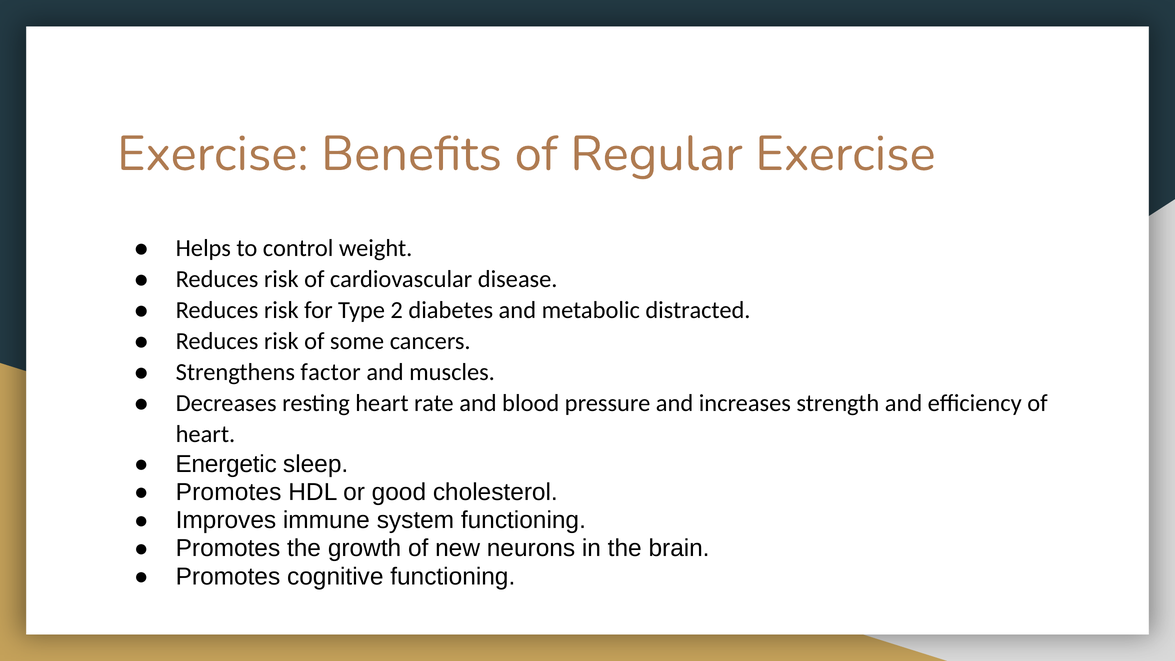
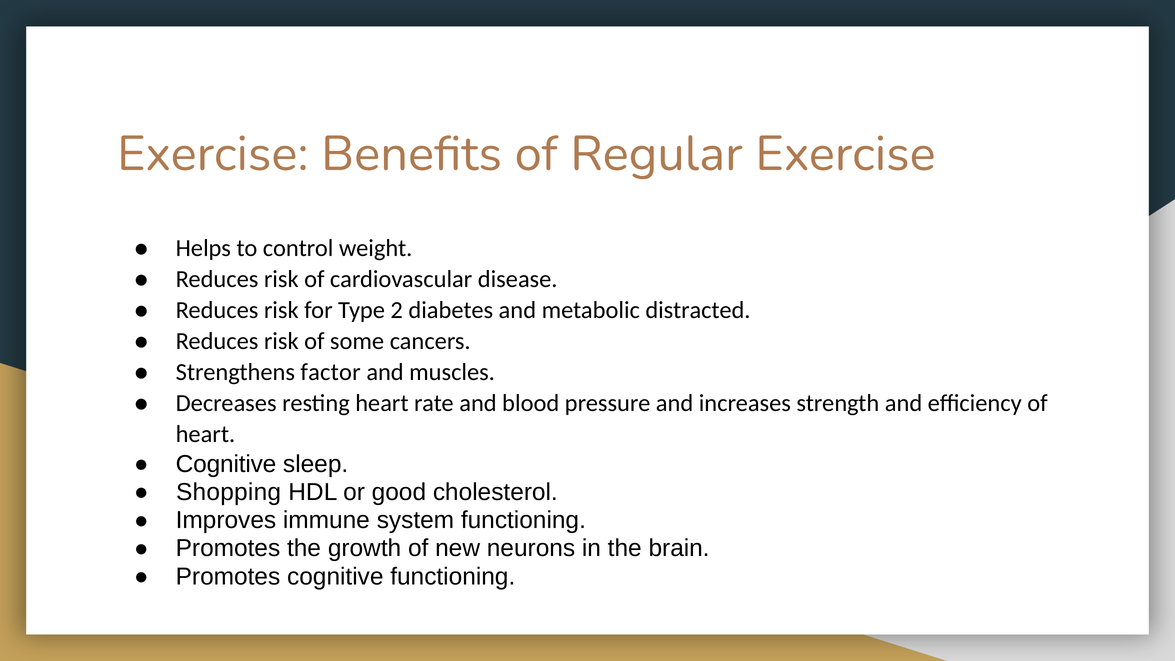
Energetic at (226, 464): Energetic -> Cognitive
Promotes at (229, 492): Promotes -> Shopping
